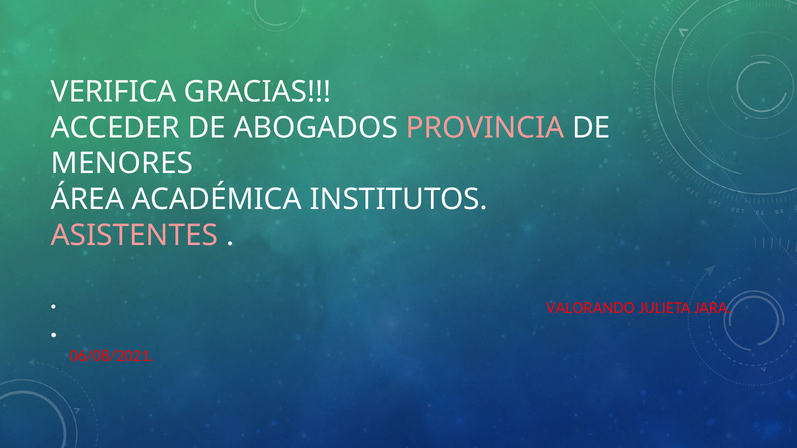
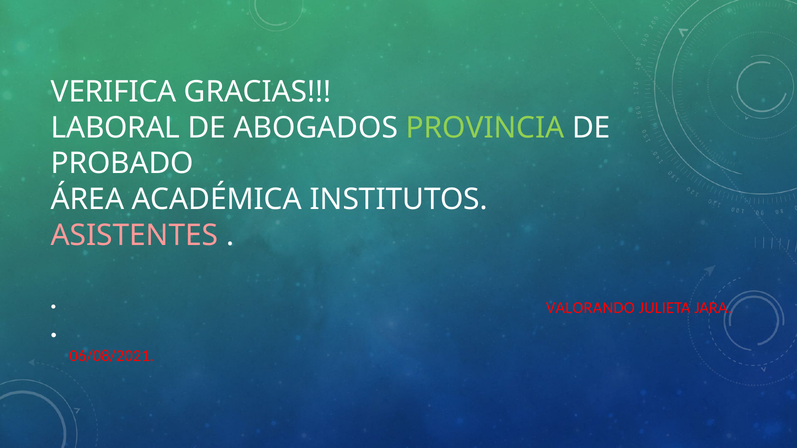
ACCEDER: ACCEDER -> LABORAL
PROVINCIA colour: pink -> light green
MENORES: MENORES -> PROBADO
